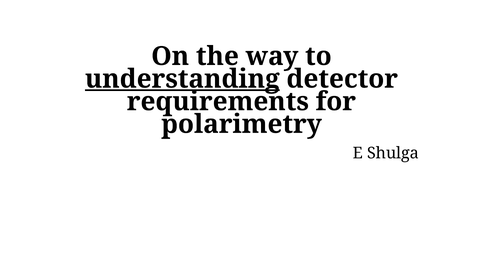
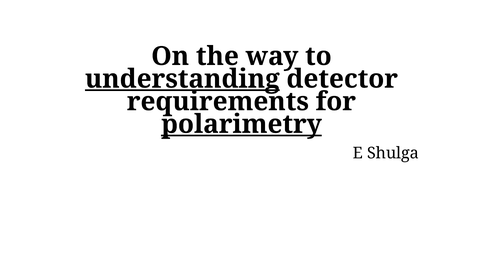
polarimetry underline: none -> present
